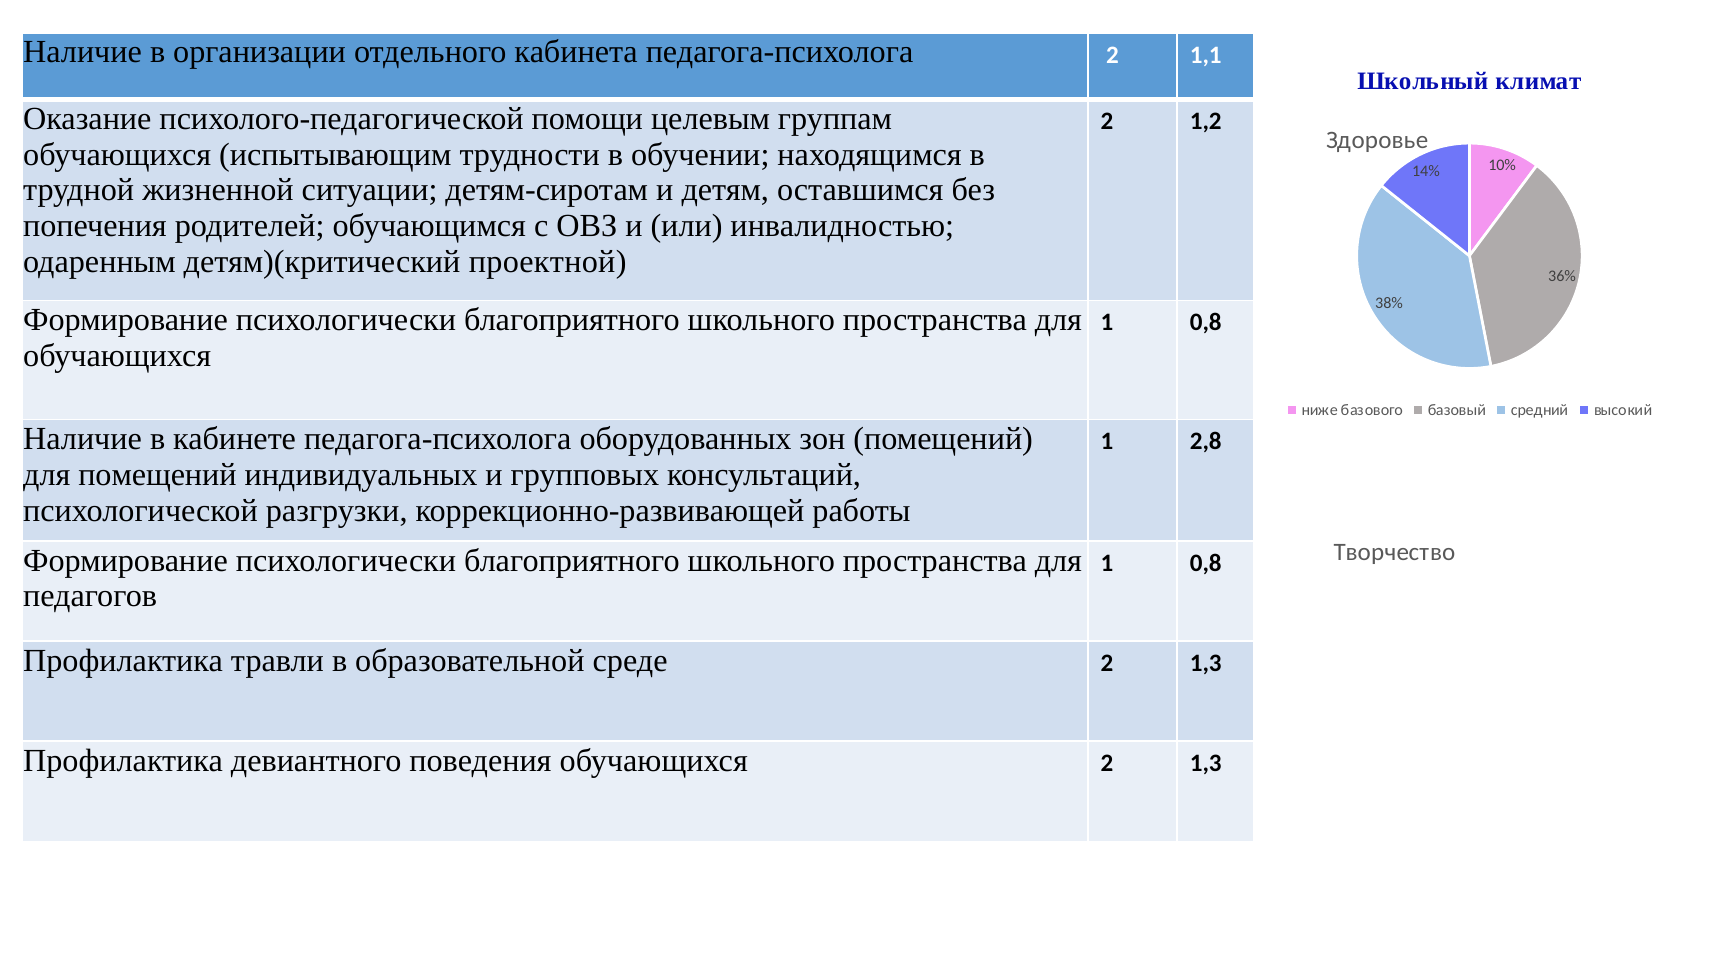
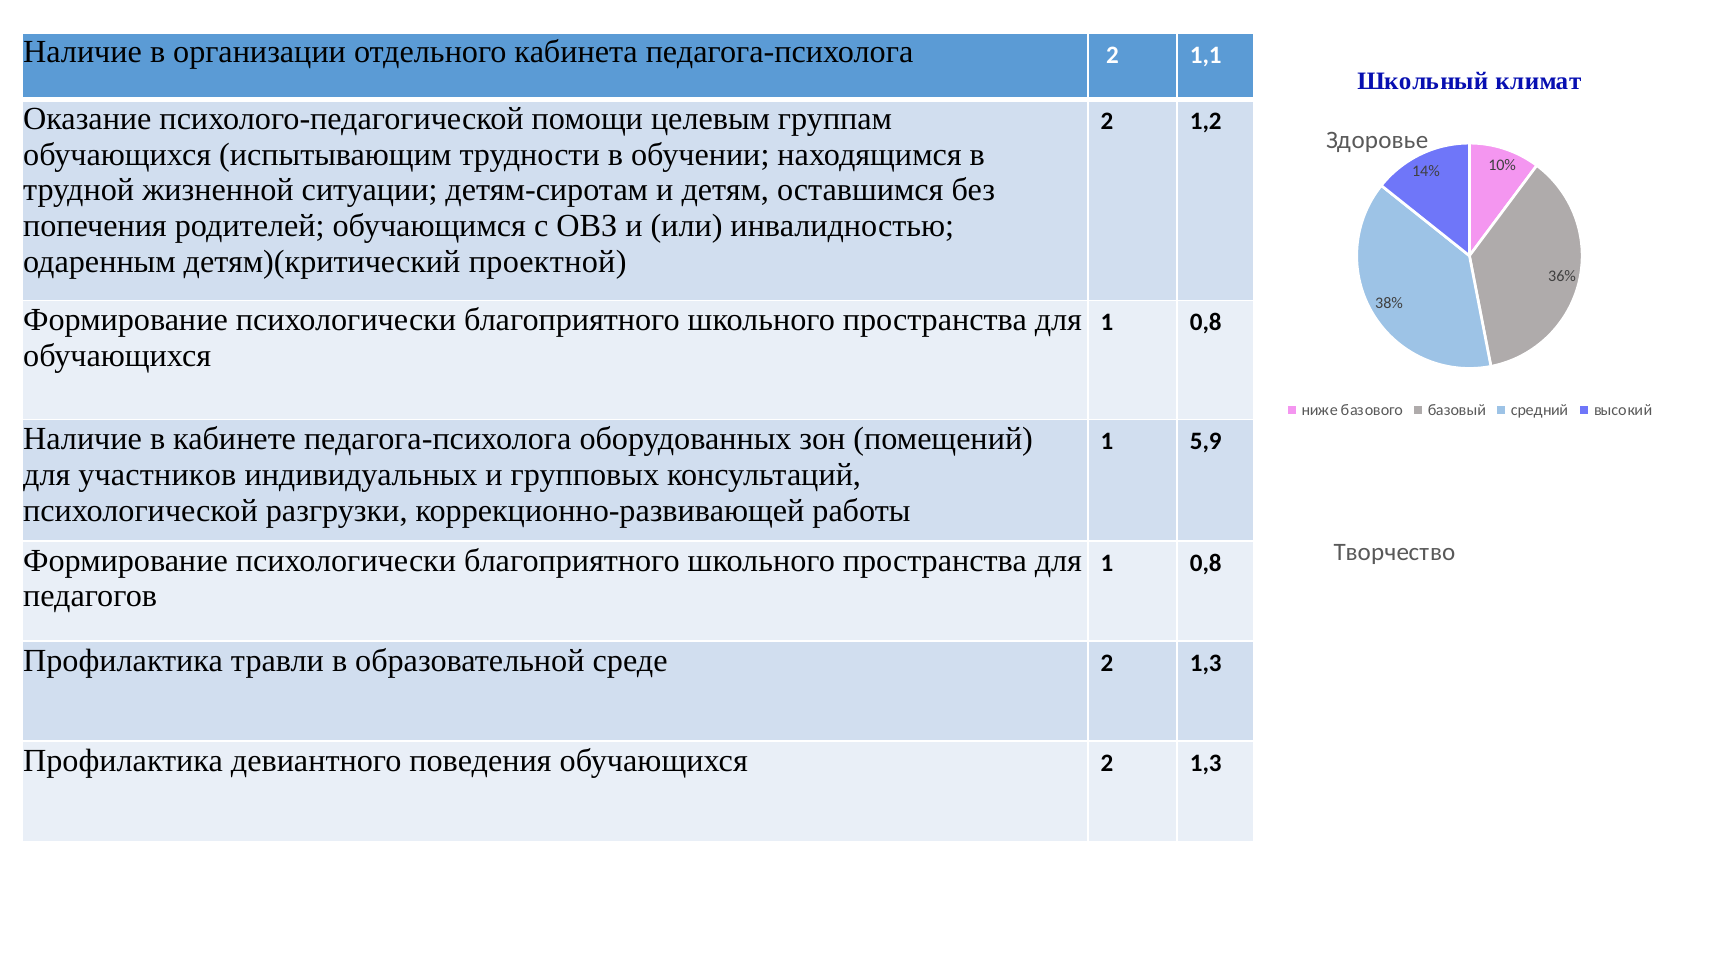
2,8: 2,8 -> 5,9
для помещений: помещений -> участников
